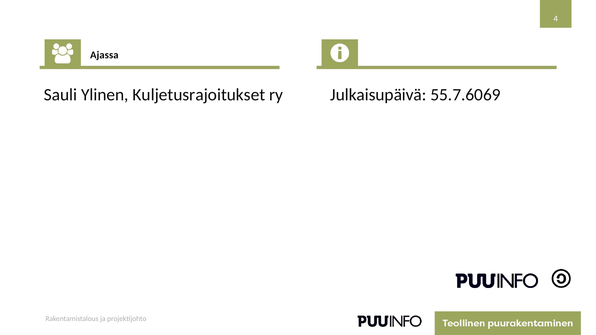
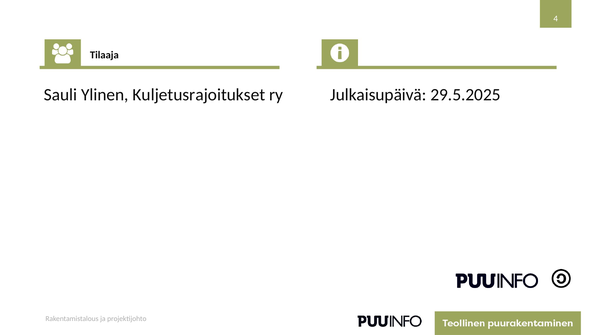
Ajassa: Ajassa -> Tilaaja
55.7.6069: 55.7.6069 -> 29.5.2025
